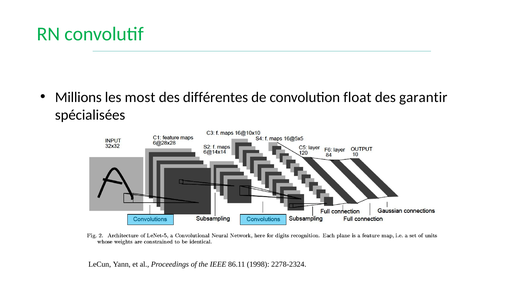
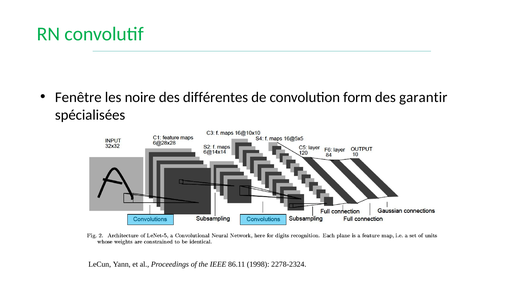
Millions: Millions -> Fenêtre
most: most -> noire
float: float -> form
